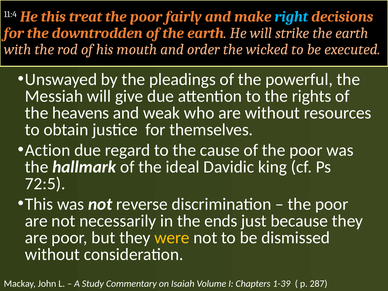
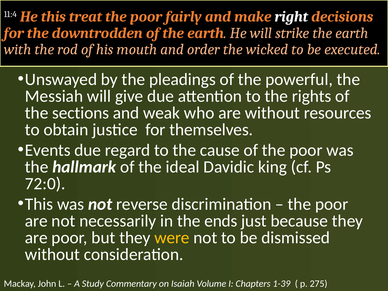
right colour: light blue -> white
heavens: heavens -> sections
Action: Action -> Events
72:5: 72:5 -> 72:0
287: 287 -> 275
